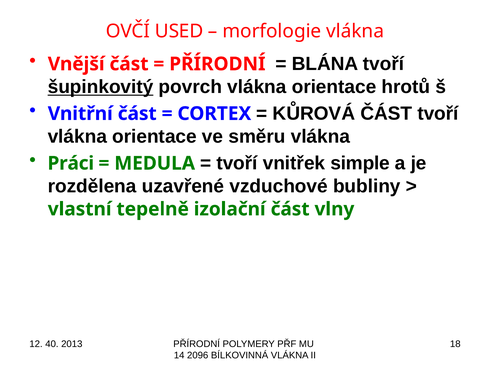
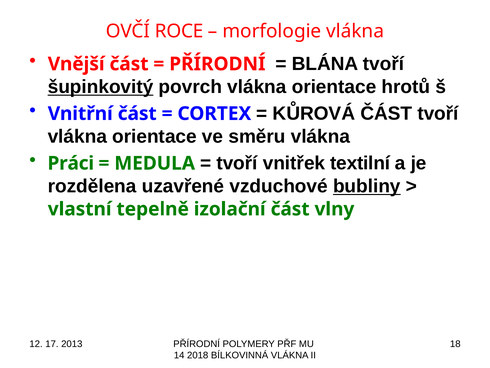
USED: USED -> ROCE
simple: simple -> textilní
bubliny underline: none -> present
40: 40 -> 17
2096: 2096 -> 2018
